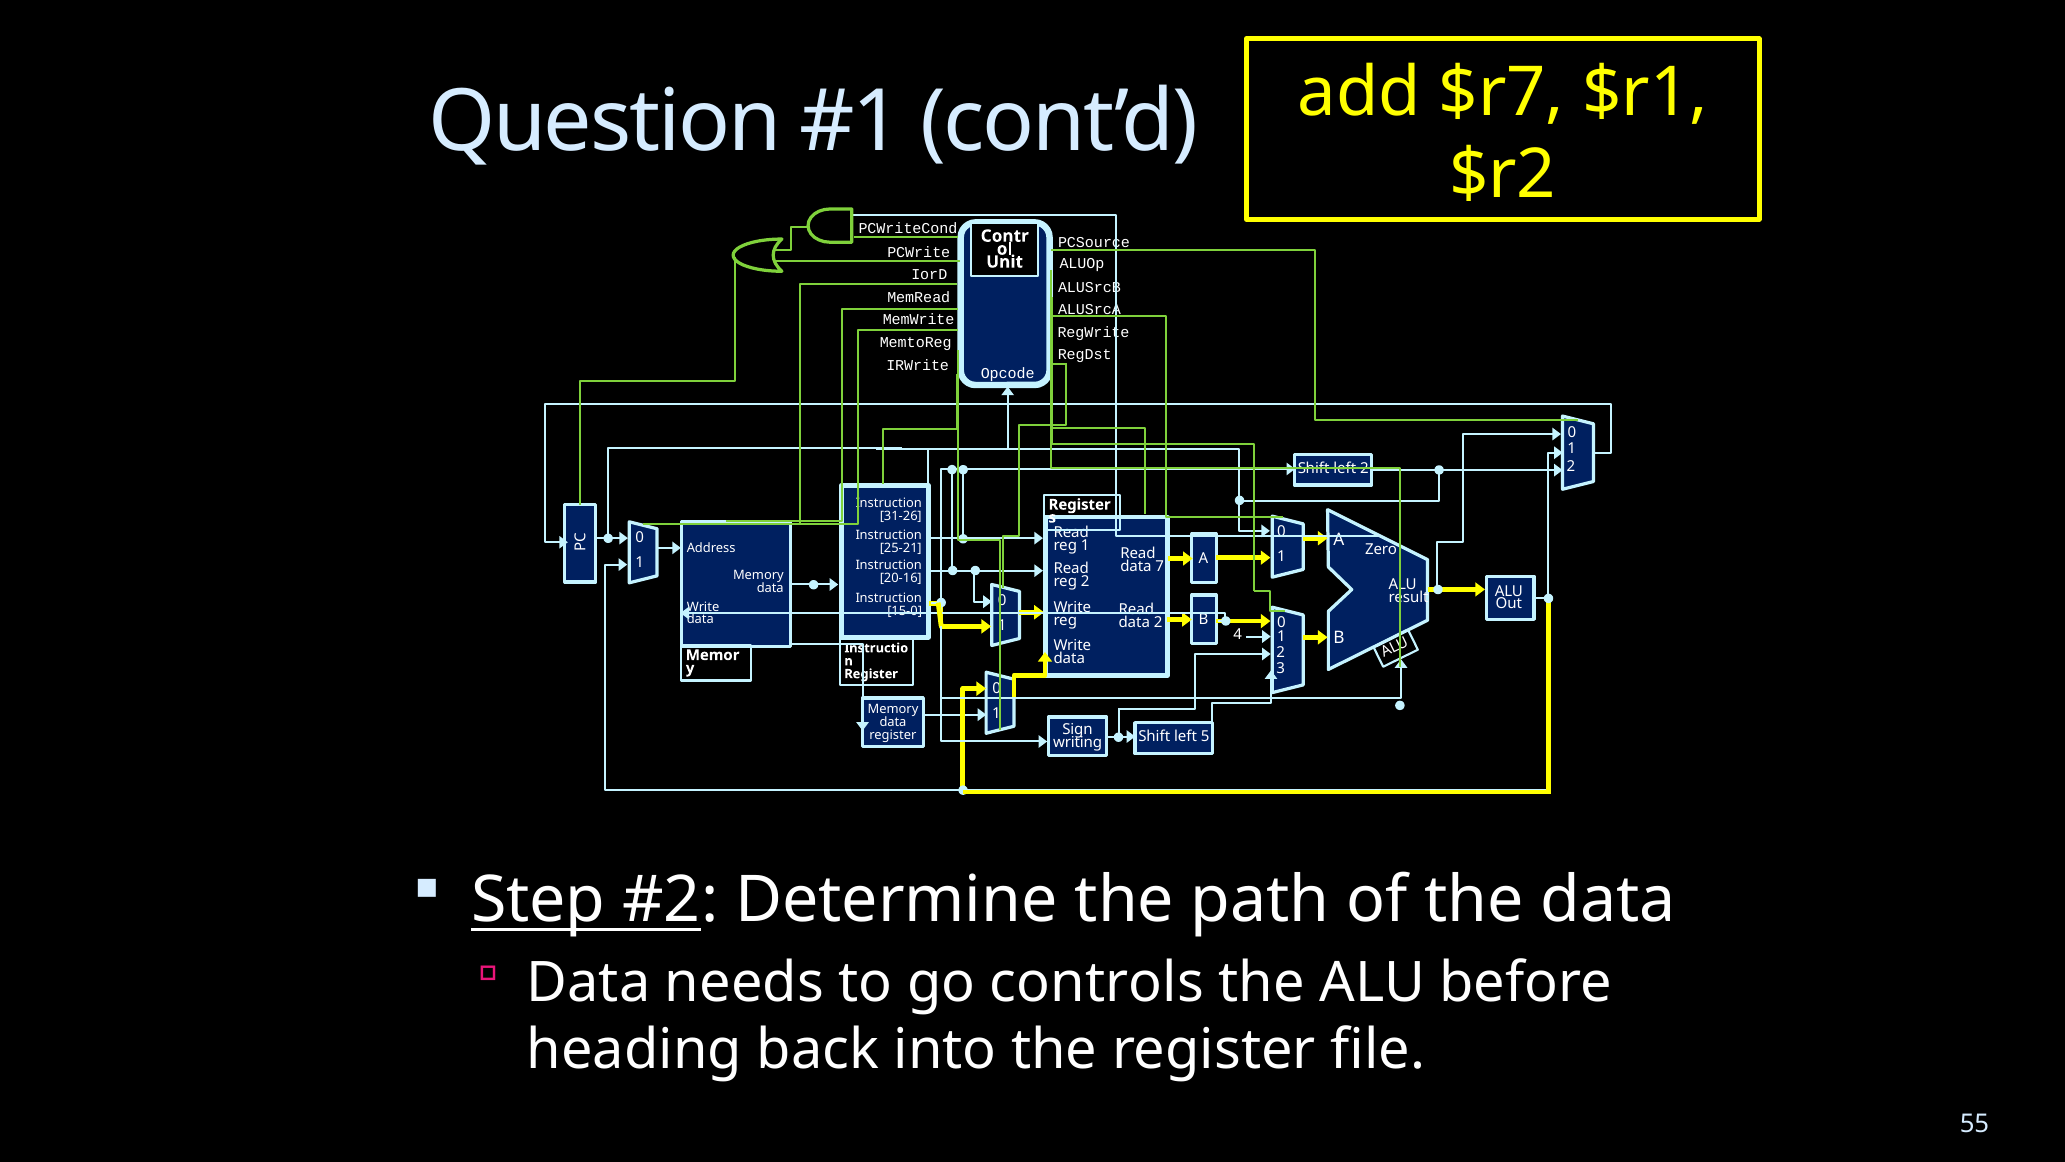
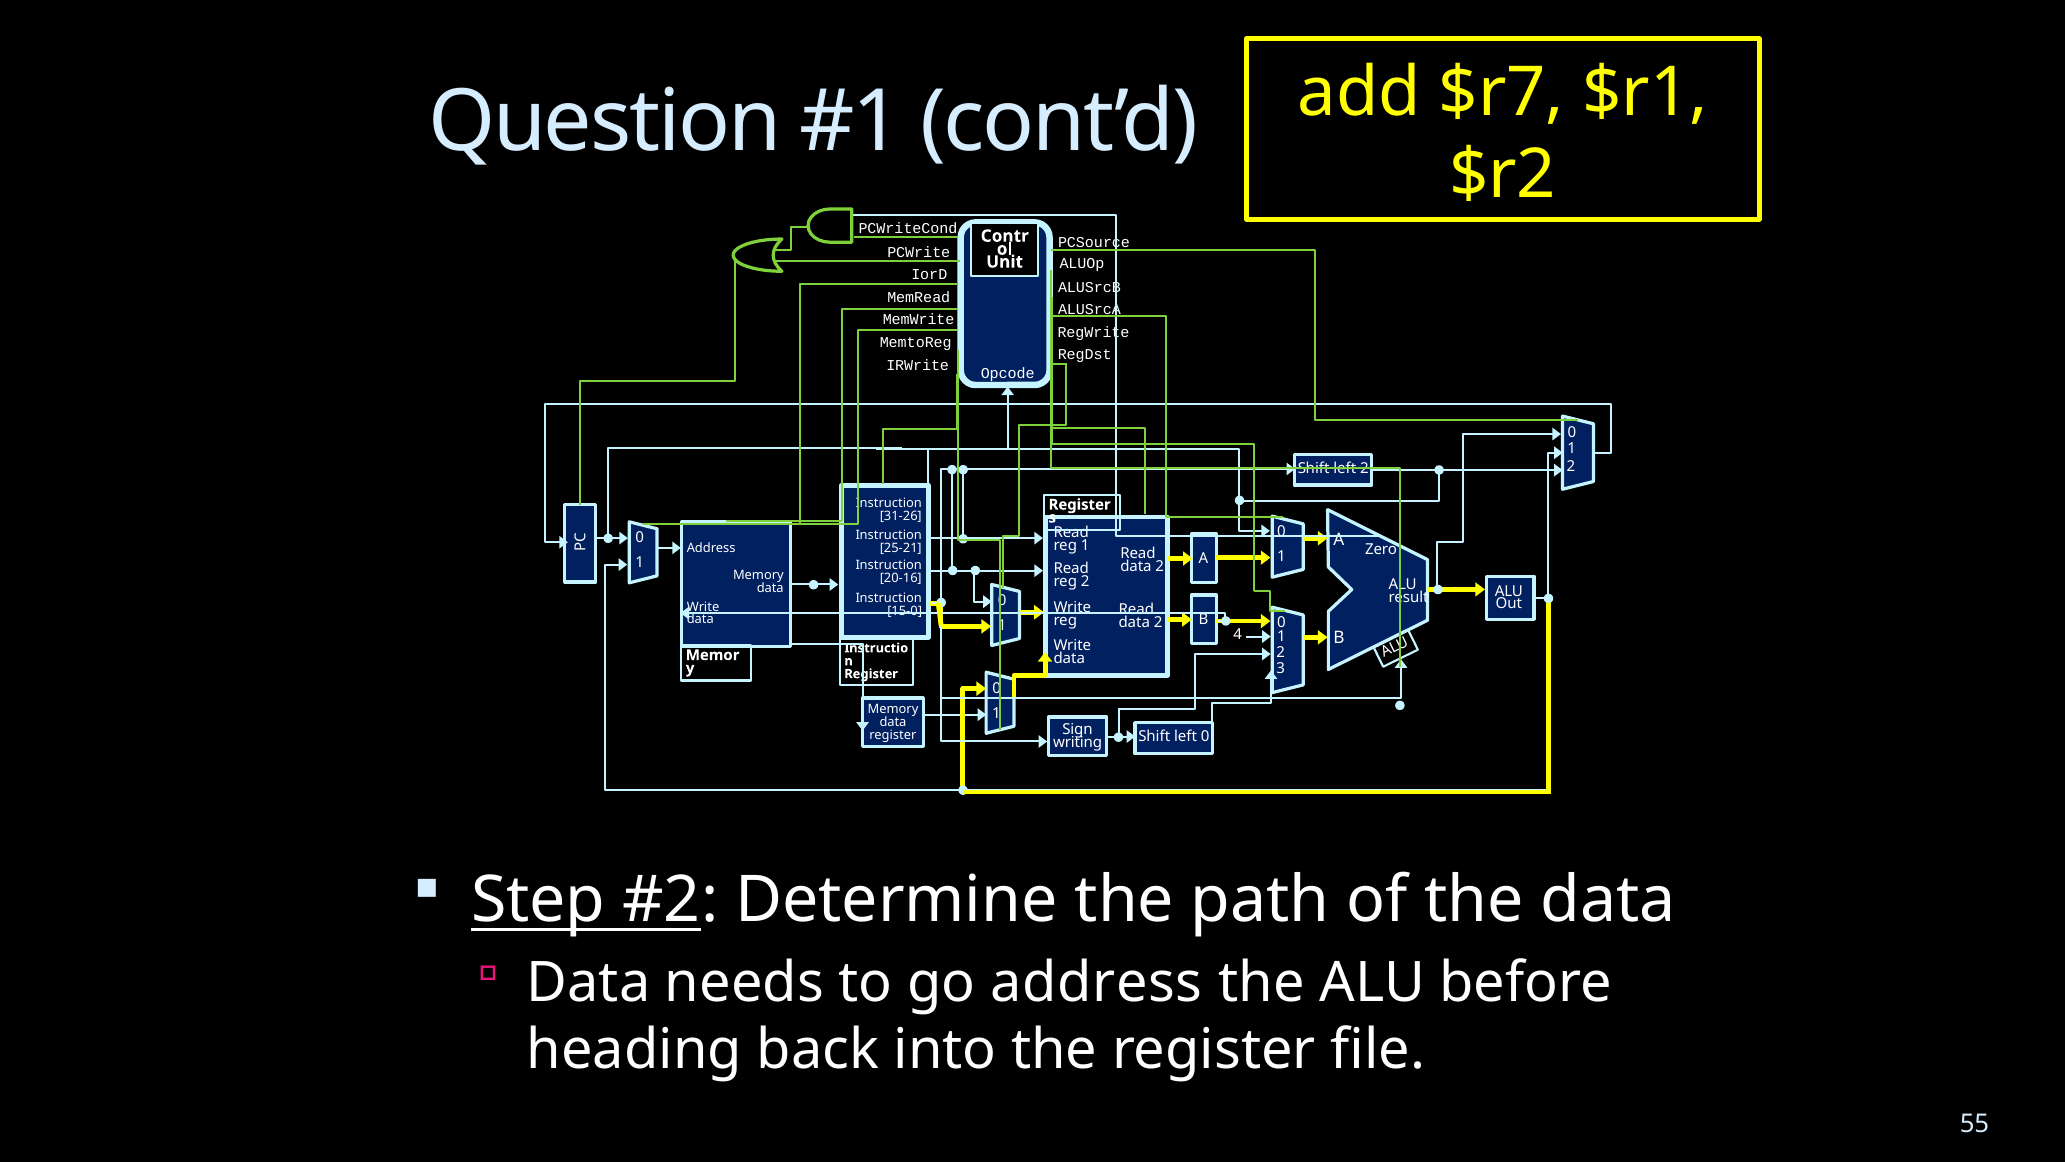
7 at (1160, 567): 7 -> 2
left 5: 5 -> 0
go controls: controls -> address
